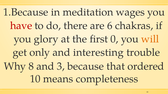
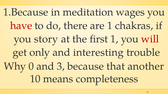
are 6: 6 -> 1
glory: glory -> story
first 0: 0 -> 1
will colour: orange -> red
8: 8 -> 0
ordered: ordered -> another
